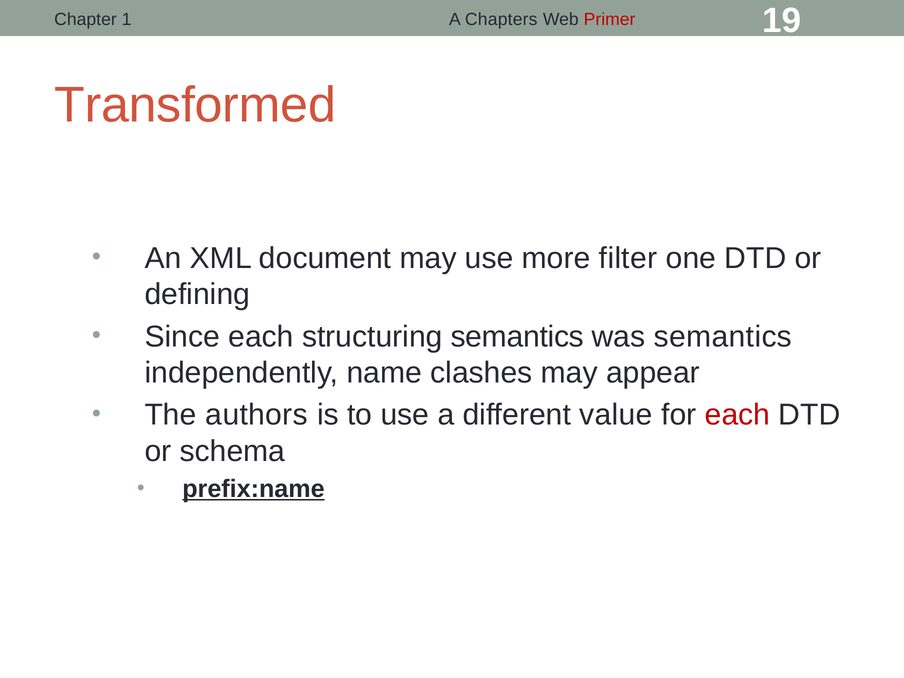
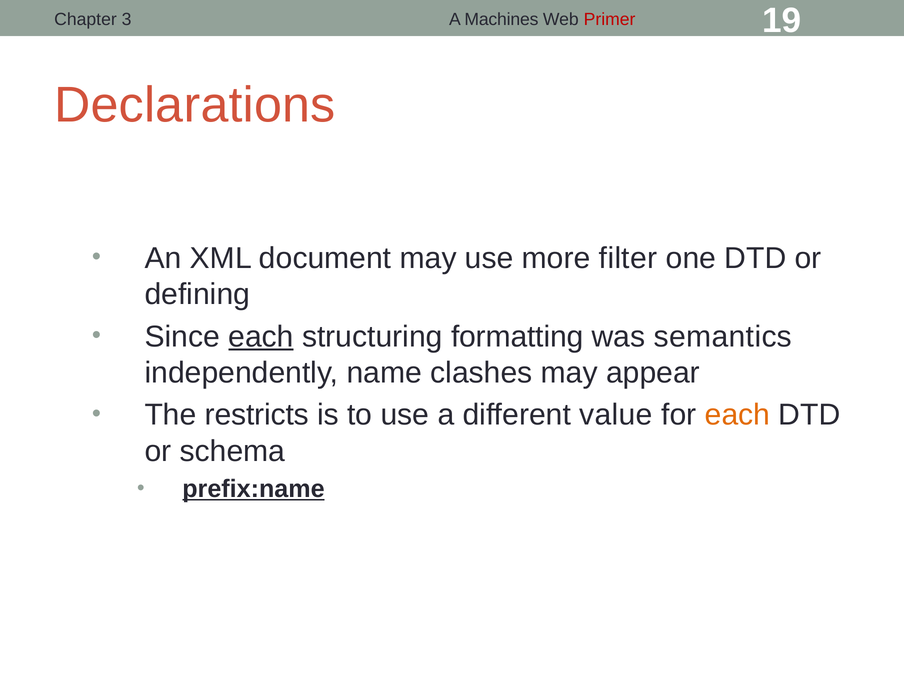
1: 1 -> 3
Chapters: Chapters -> Machines
Transformed: Transformed -> Declarations
each at (261, 337) underline: none -> present
structuring semantics: semantics -> formatting
authors: authors -> restricts
each at (737, 415) colour: red -> orange
